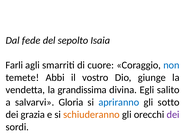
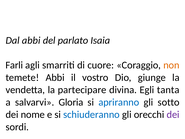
Dal fede: fede -> abbi
sepolto: sepolto -> parlato
non colour: blue -> orange
grandissima: grandissima -> partecipare
salito: salito -> tanta
grazia: grazia -> nome
schiuderanno colour: orange -> blue
